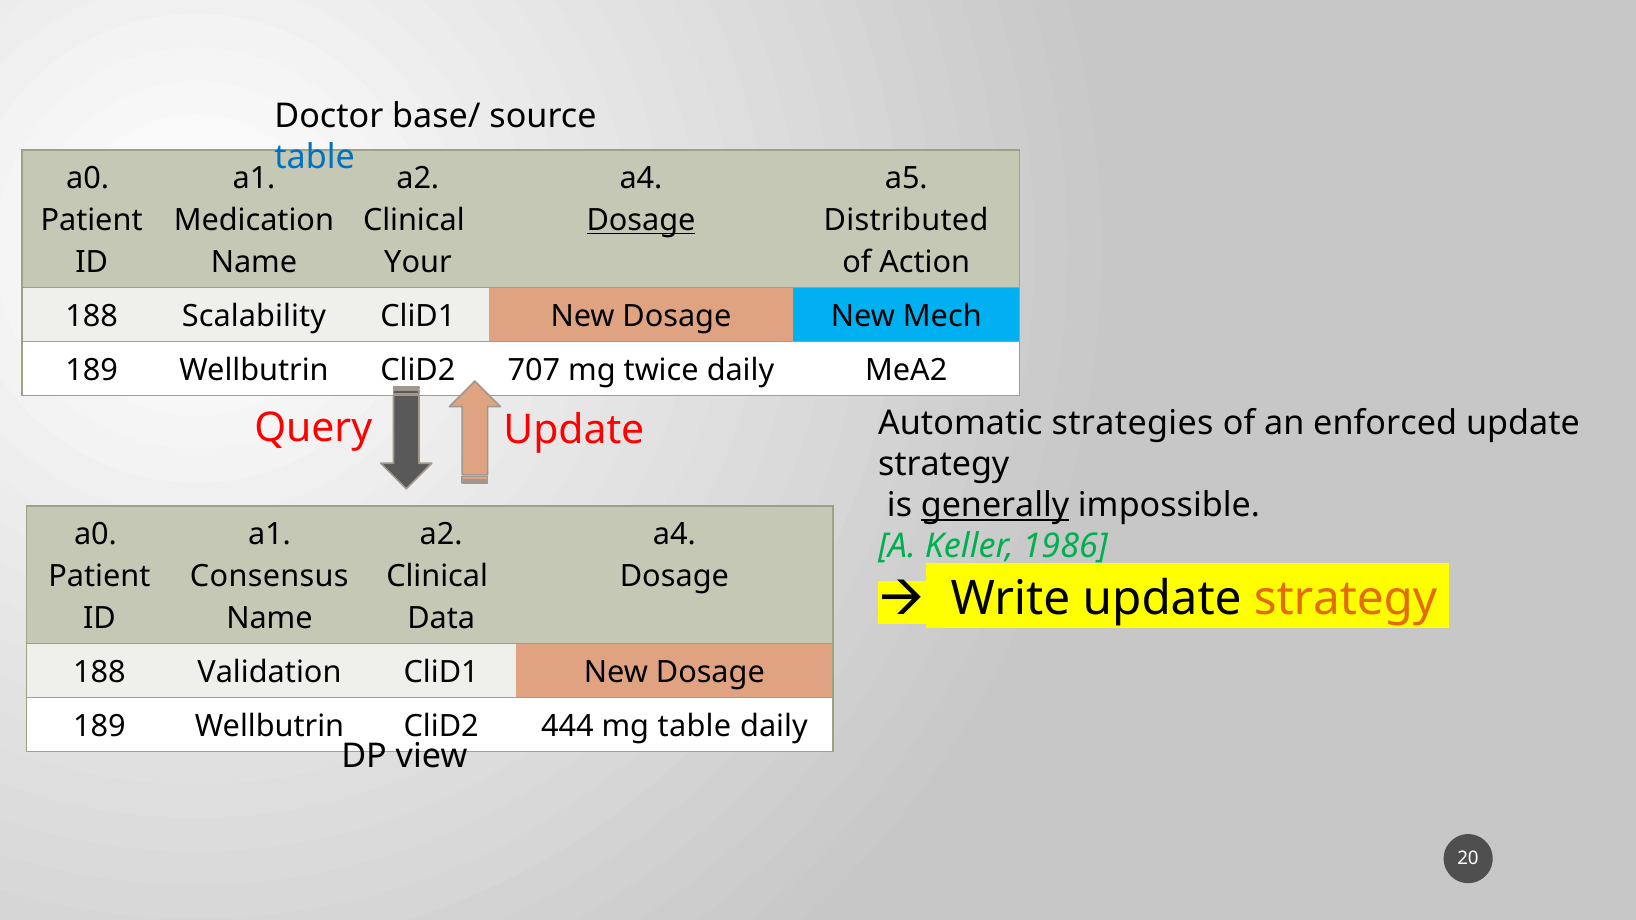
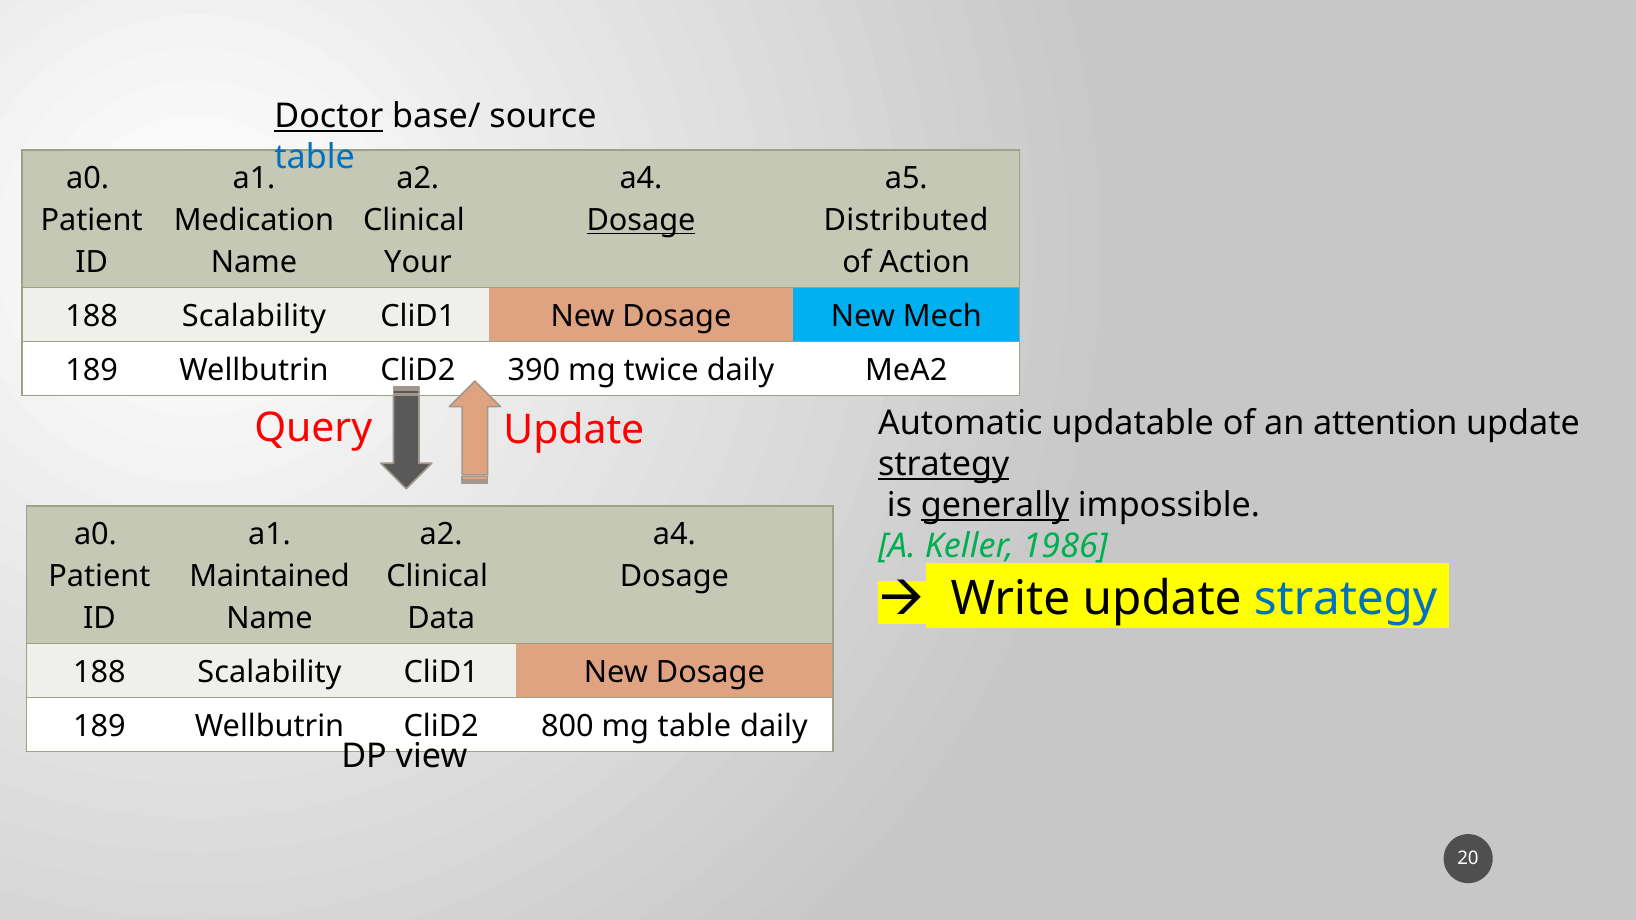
Doctor underline: none -> present
707: 707 -> 390
strategies: strategies -> updatable
enforced: enforced -> attention
strategy at (944, 464) underline: none -> present
Consensus: Consensus -> Maintained
strategy at (1346, 598) colour: orange -> blue
Validation at (269, 672): Validation -> Scalability
444: 444 -> 800
